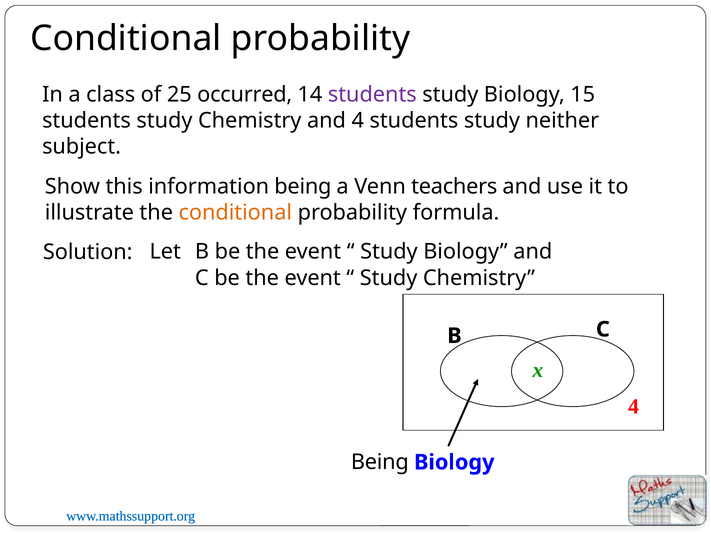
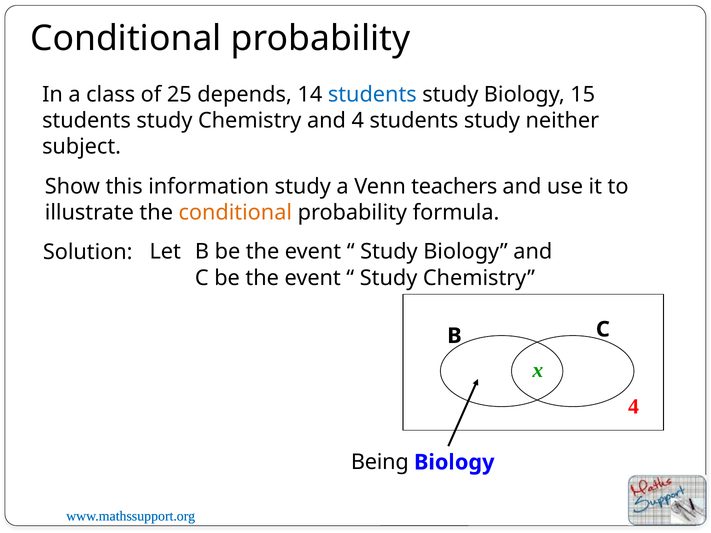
occurred: occurred -> depends
students at (372, 95) colour: purple -> blue
information being: being -> study
